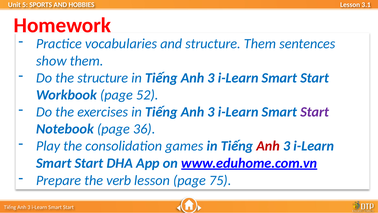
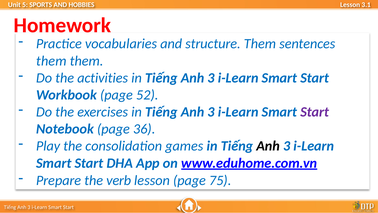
show at (51, 61): show -> them
the structure: structure -> activities
Anh at (268, 146) colour: red -> black
